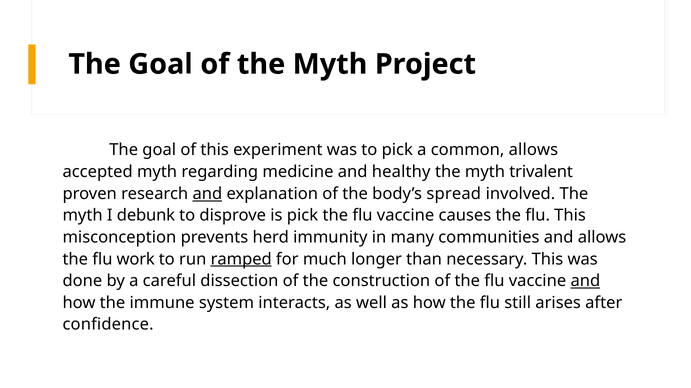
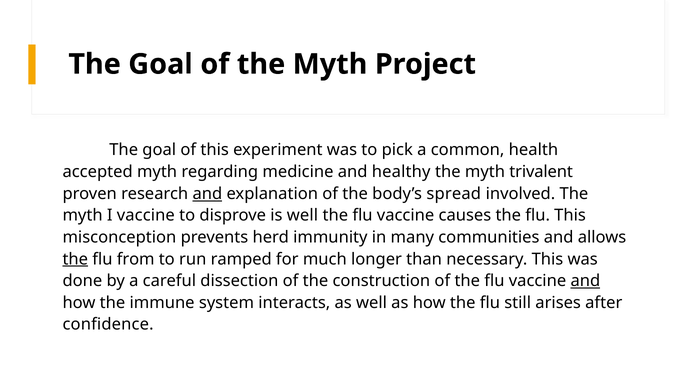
common allows: allows -> health
I debunk: debunk -> vaccine
is pick: pick -> well
the at (75, 260) underline: none -> present
work: work -> from
ramped underline: present -> none
